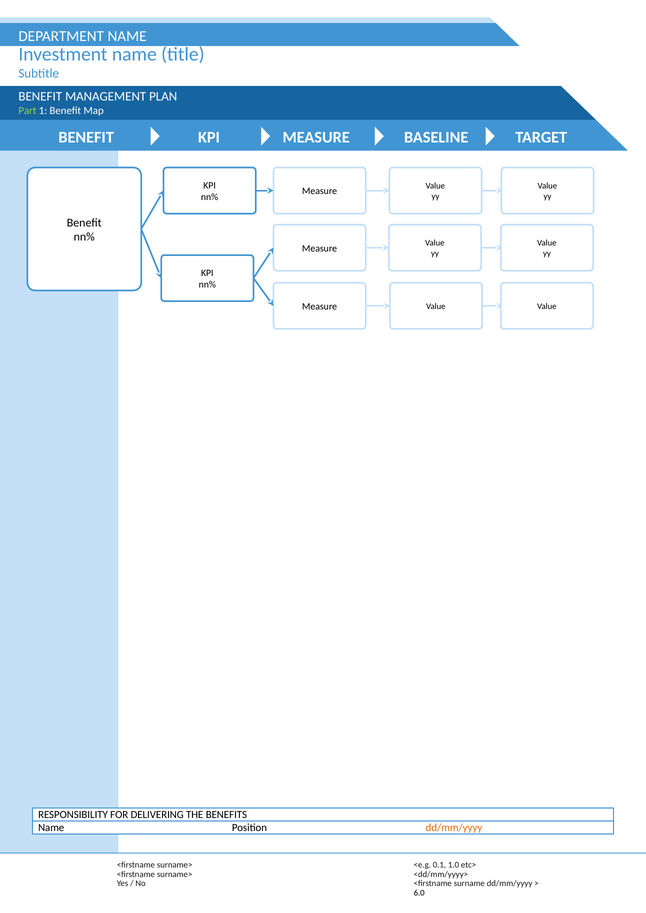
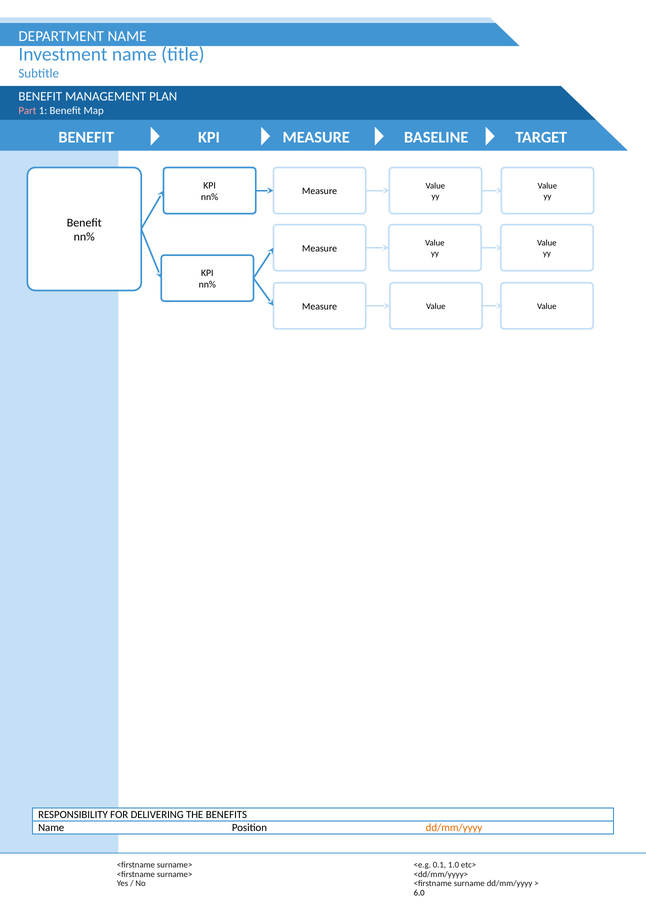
Part colour: light green -> pink
